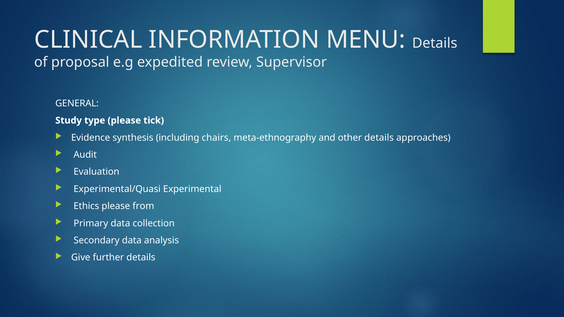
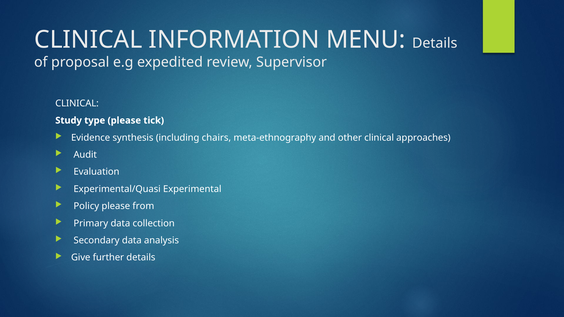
GENERAL at (77, 103): GENERAL -> CLINICAL
other details: details -> clinical
Ethics: Ethics -> Policy
